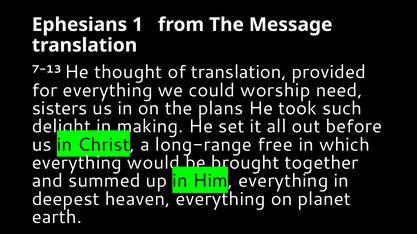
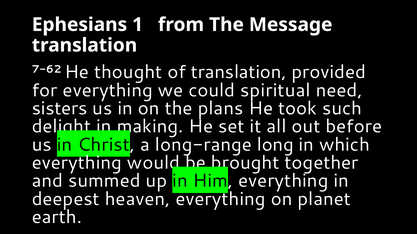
7-13: 7-13 -> 7-62
worship: worship -> spiritual
free: free -> long
